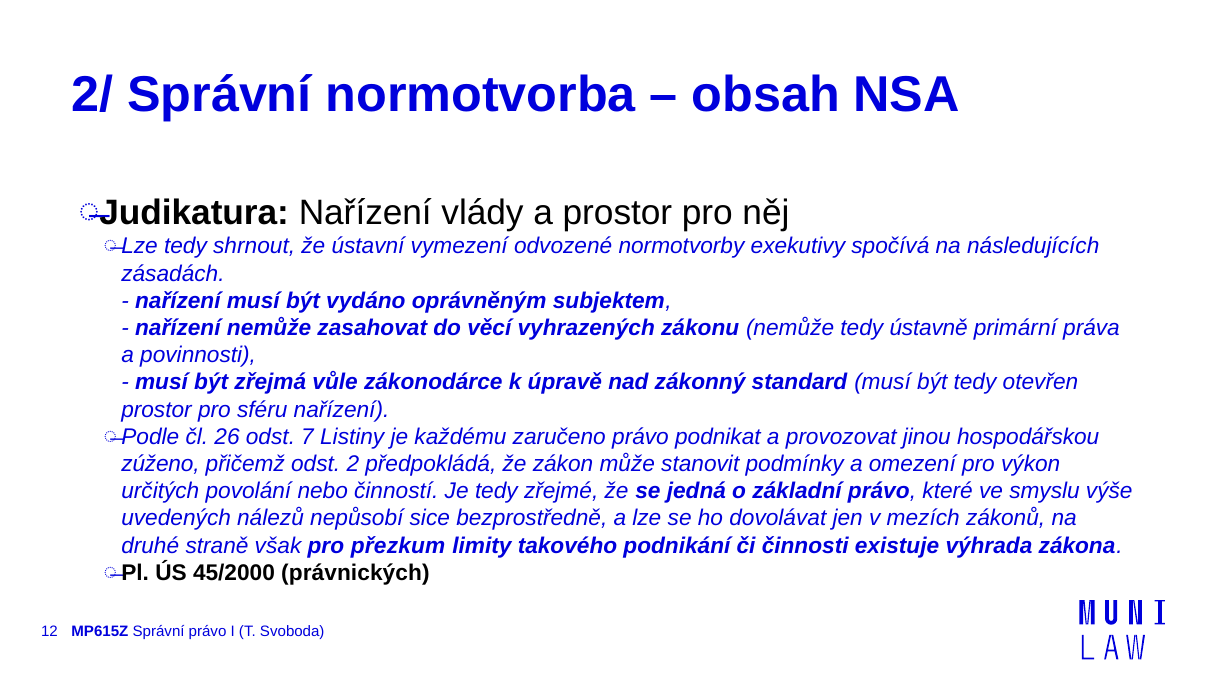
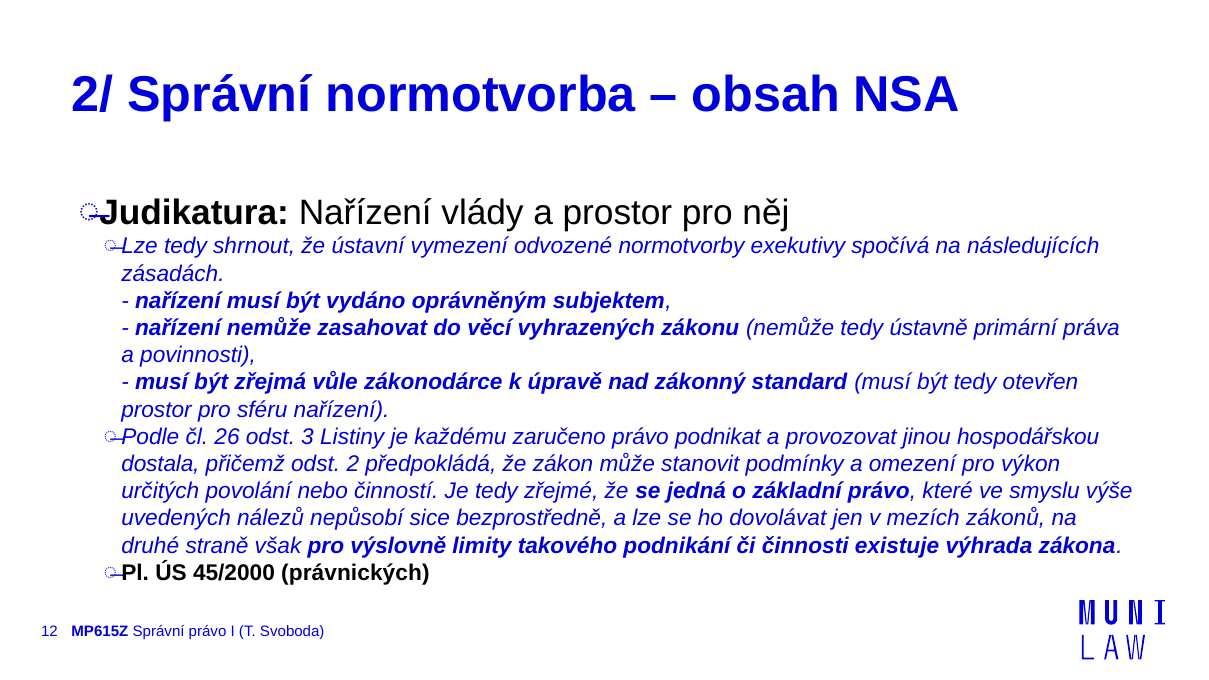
7: 7 -> 3
zúženo: zúženo -> dostala
přezkum: přezkum -> výslovně
